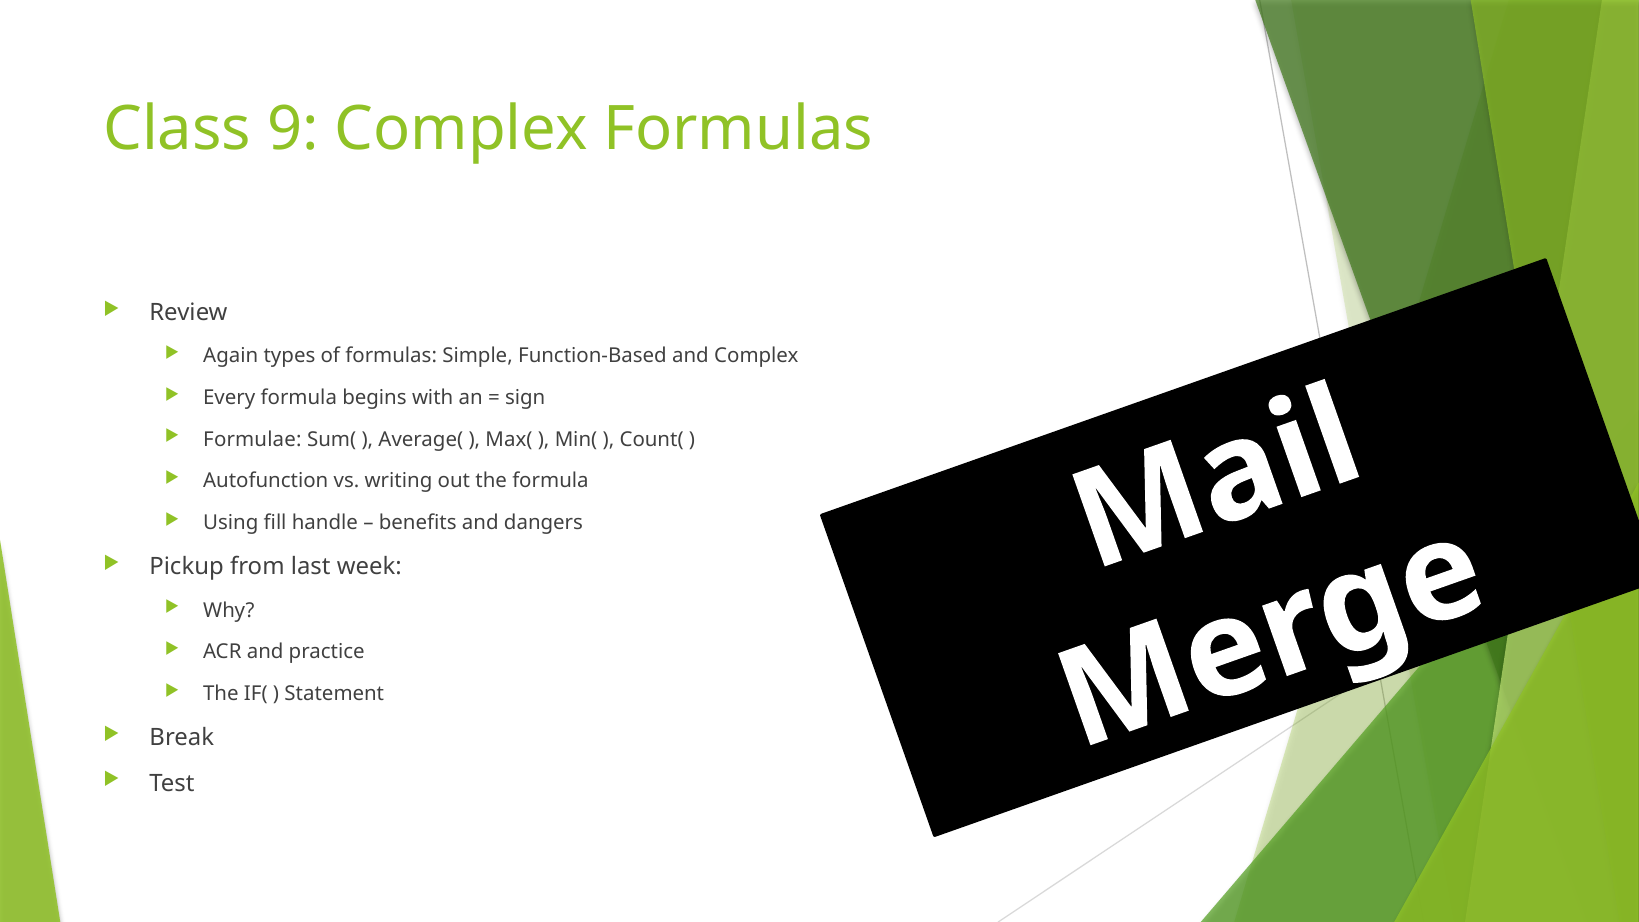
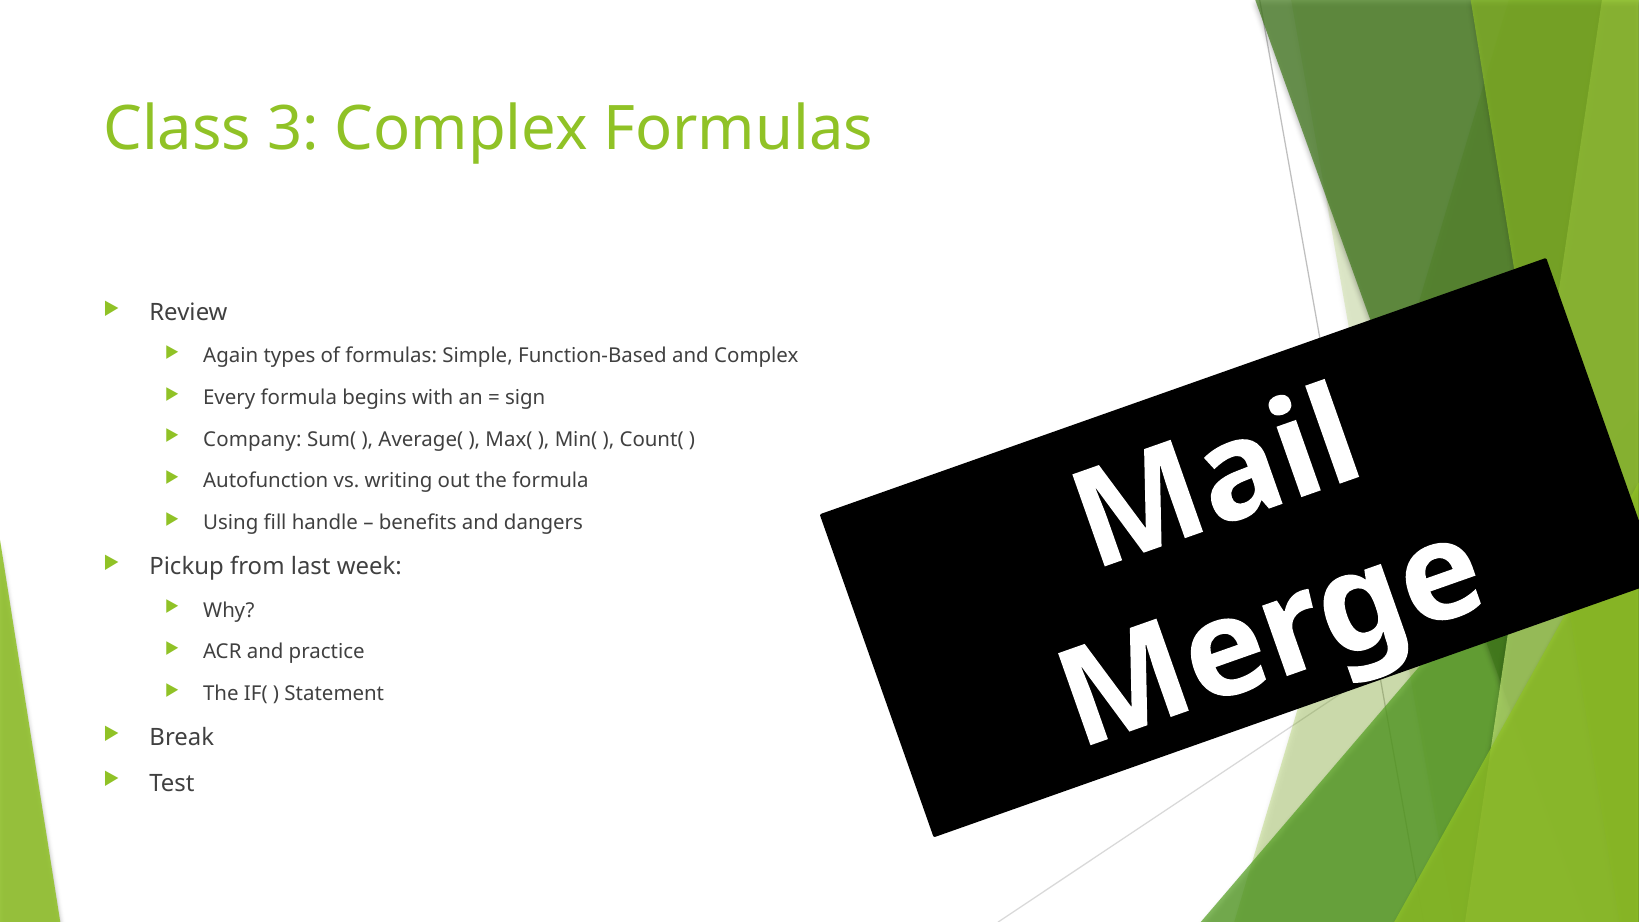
9: 9 -> 3
Formulae: Formulae -> Company
